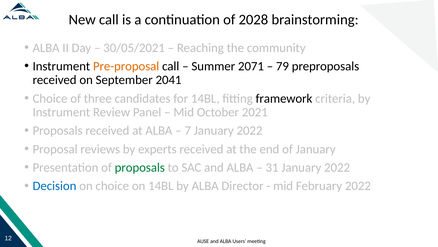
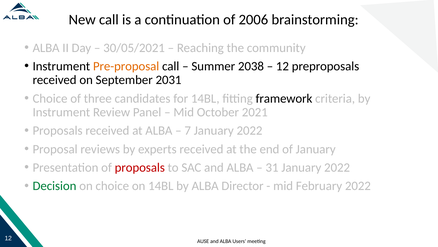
2028: 2028 -> 2006
2071: 2071 -> 2038
79 at (282, 66): 79 -> 12
2041: 2041 -> 2031
proposals at (140, 167) colour: green -> red
Decision colour: blue -> green
